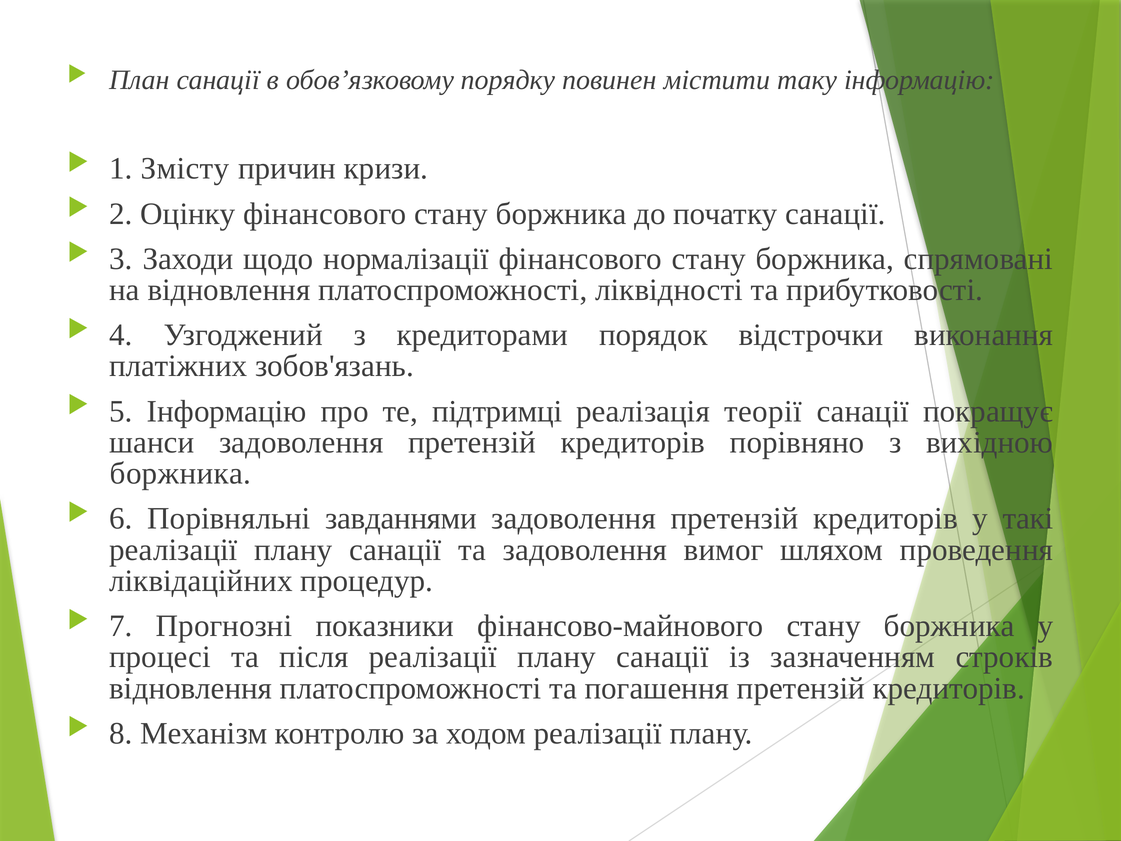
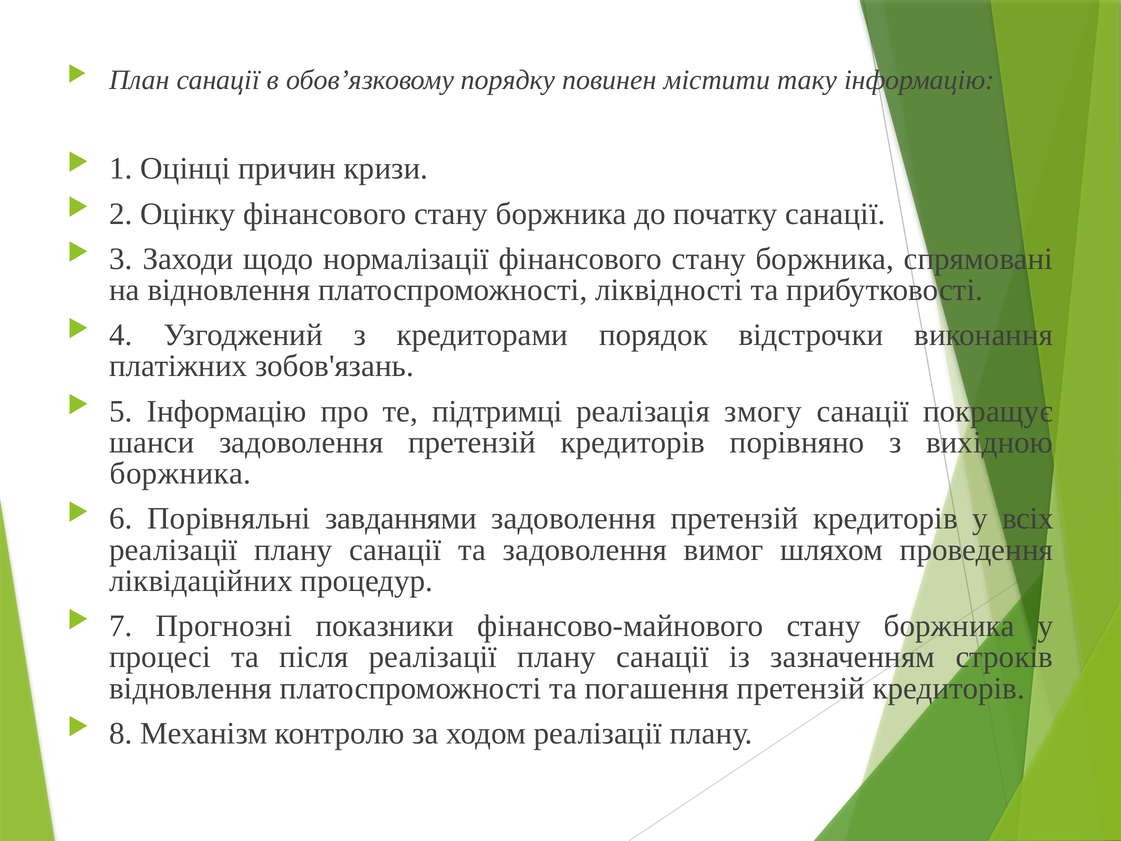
Змісту: Змісту -> Оцінці
теорії: теорії -> змогу
такі: такі -> всіх
